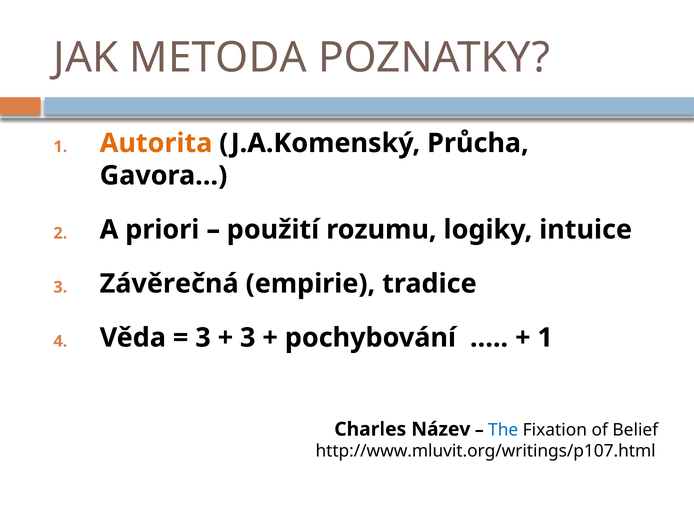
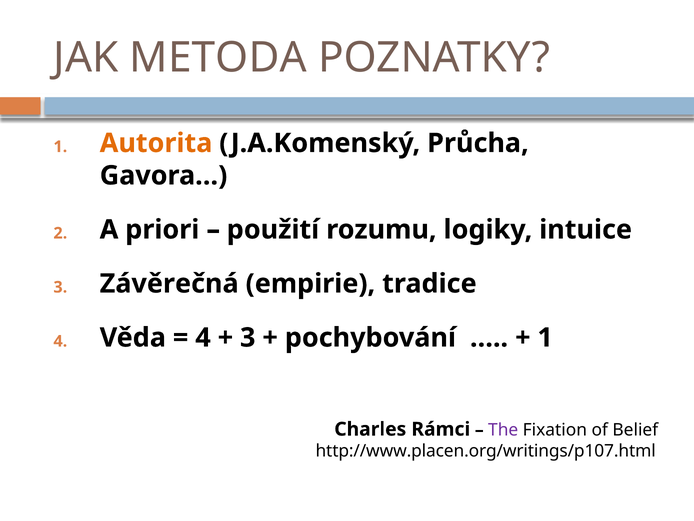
3 at (203, 337): 3 -> 4
Název: Název -> Rámci
The colour: blue -> purple
http://www.mluvit.org/writings/p107.html: http://www.mluvit.org/writings/p107.html -> http://www.placen.org/writings/p107.html
